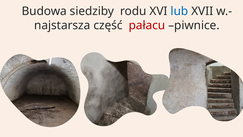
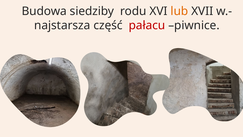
lub colour: blue -> orange
